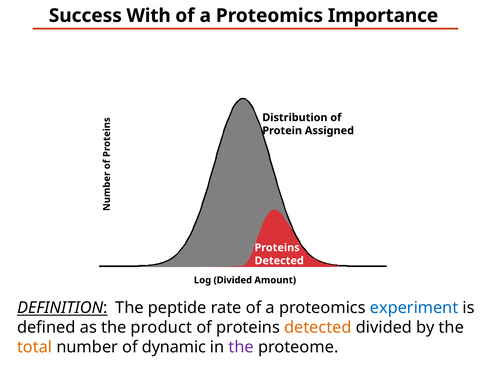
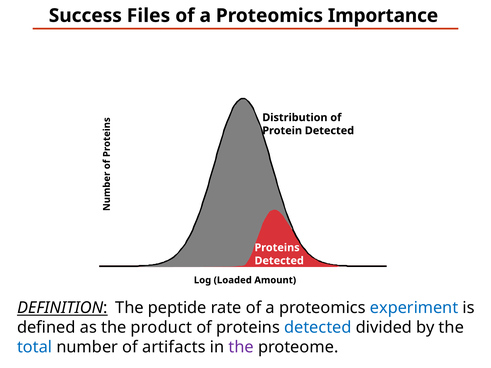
With: With -> Files
Assigned at (329, 131): Assigned -> Detected
Log Divided: Divided -> Loaded
detected at (318, 328) colour: orange -> blue
total colour: orange -> blue
dynamic: dynamic -> artifacts
